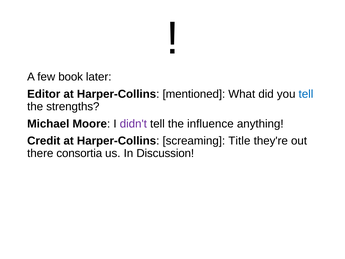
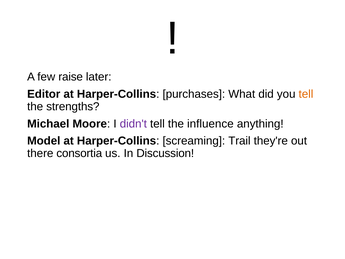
book: book -> raise
mentioned: mentioned -> purchases
tell at (306, 94) colour: blue -> orange
Credit: Credit -> Model
Title: Title -> Trail
